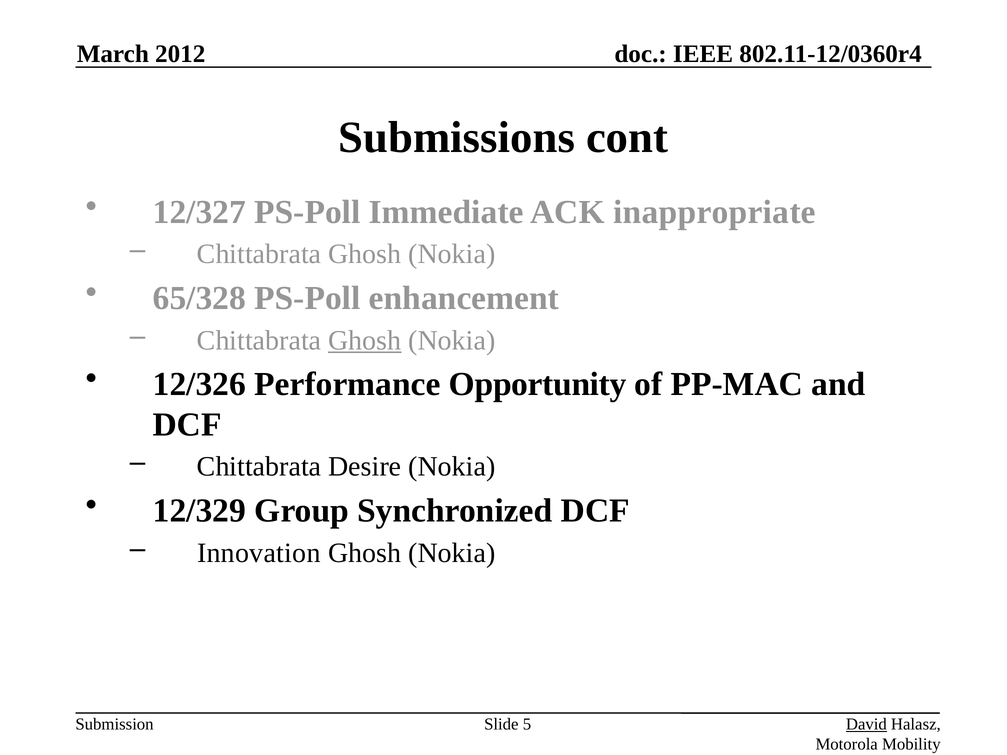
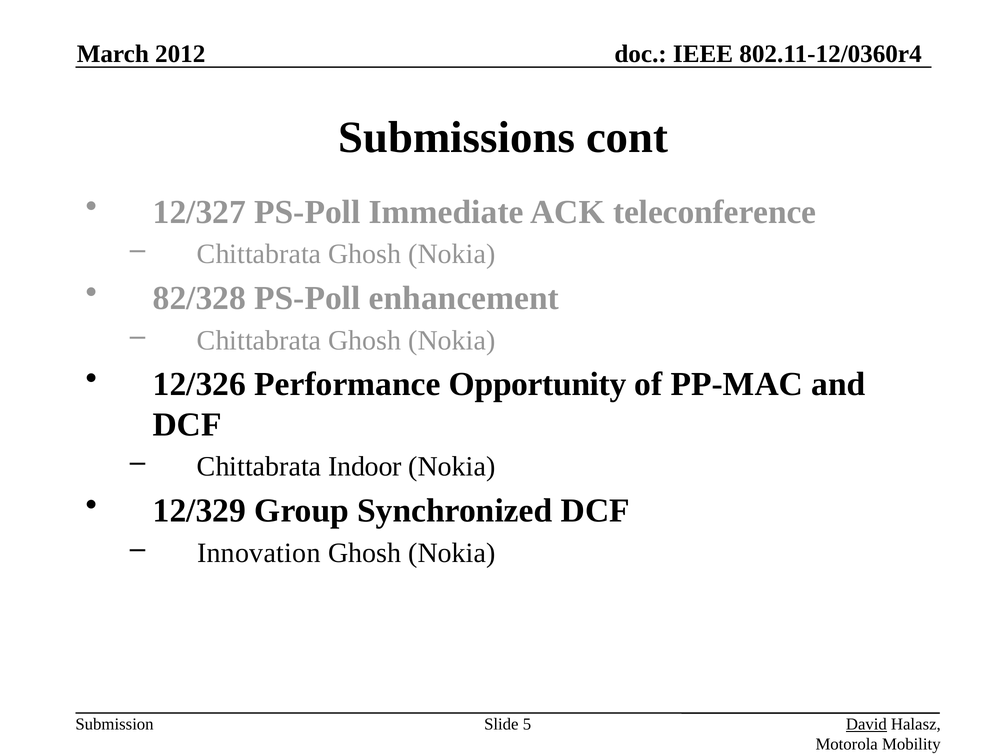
inappropriate: inappropriate -> teleconference
65/328: 65/328 -> 82/328
Ghosh at (365, 340) underline: present -> none
Desire: Desire -> Indoor
